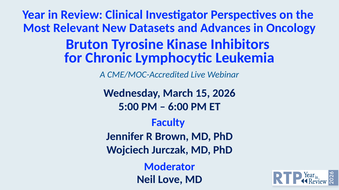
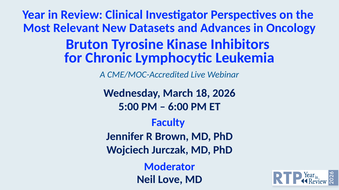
15: 15 -> 18
